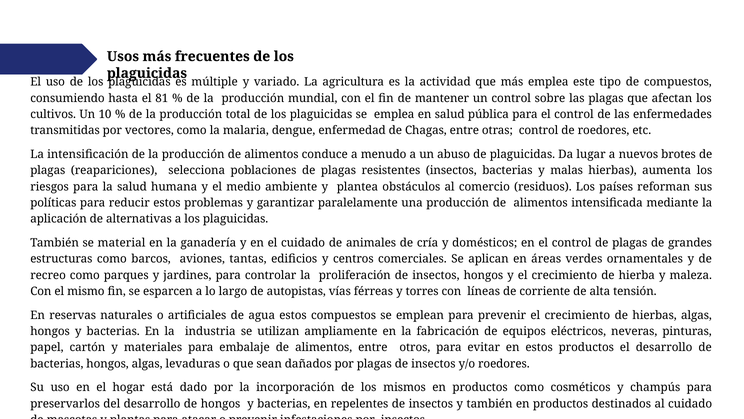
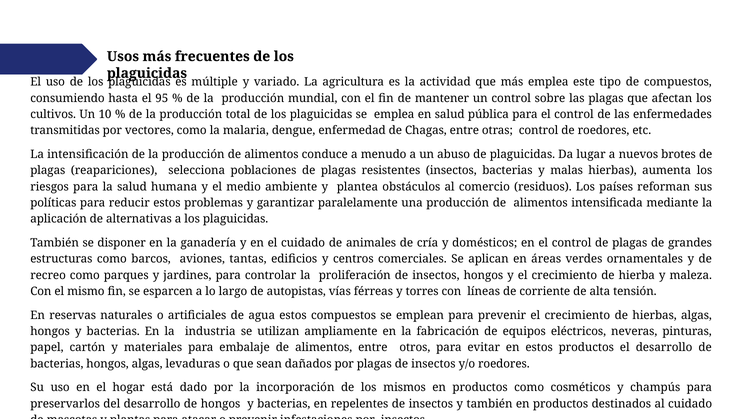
81: 81 -> 95
material: material -> disponer
